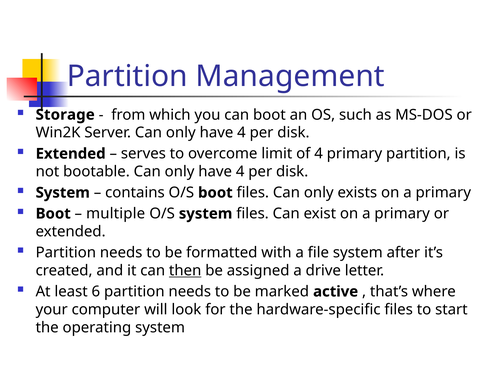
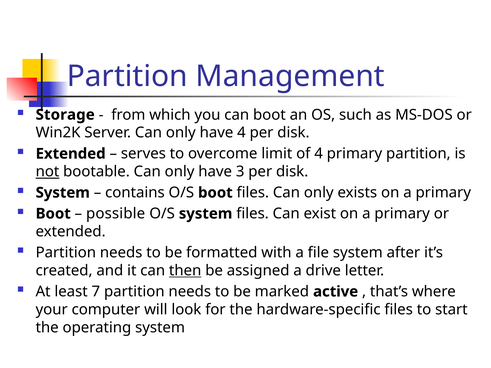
not underline: none -> present
4 at (240, 172): 4 -> 3
multiple: multiple -> possible
6: 6 -> 7
